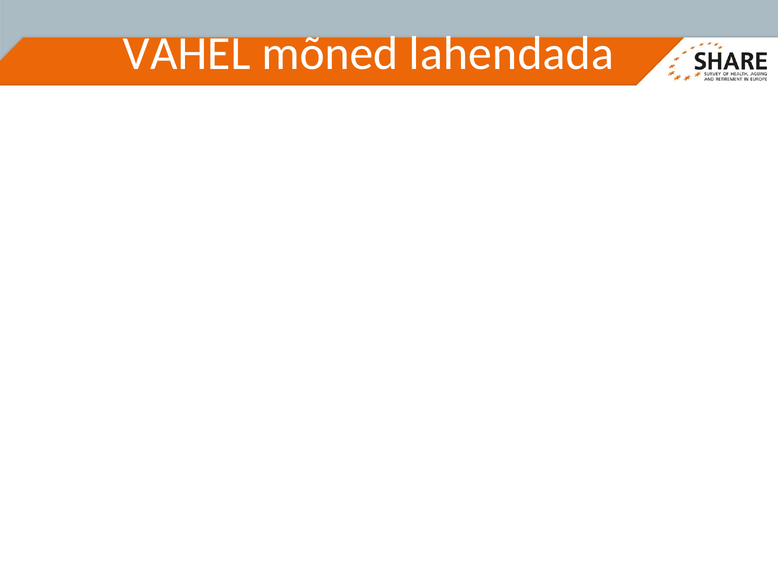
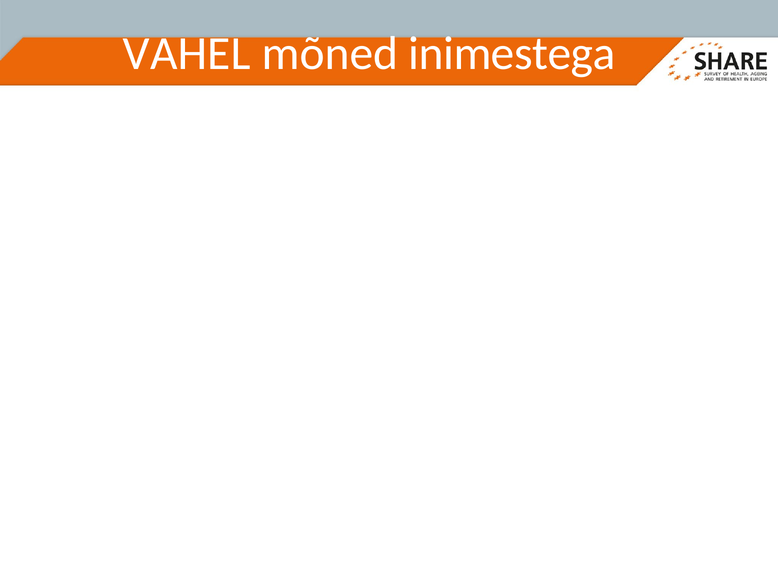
lahendada: lahendada -> inimestega
